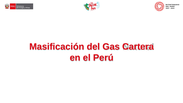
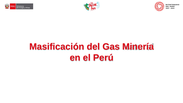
Cartera: Cartera -> Minería
